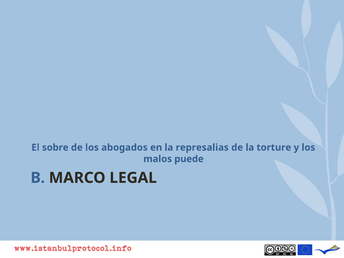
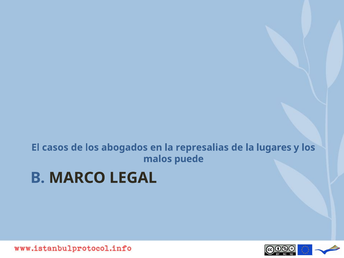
sobre: sobre -> casos
torture: torture -> lugares
